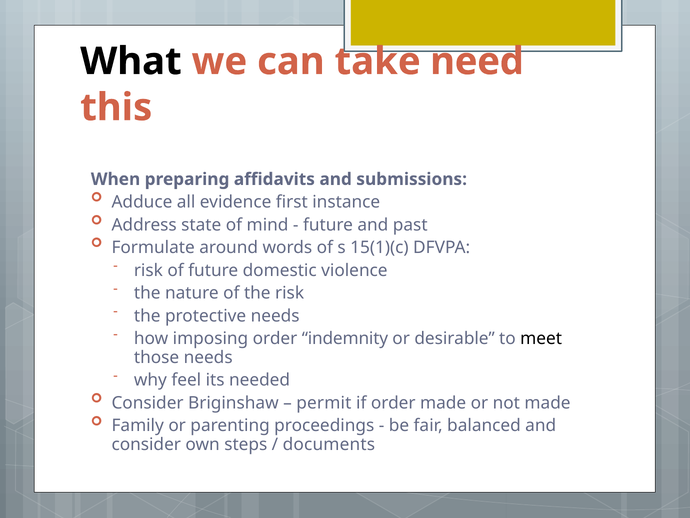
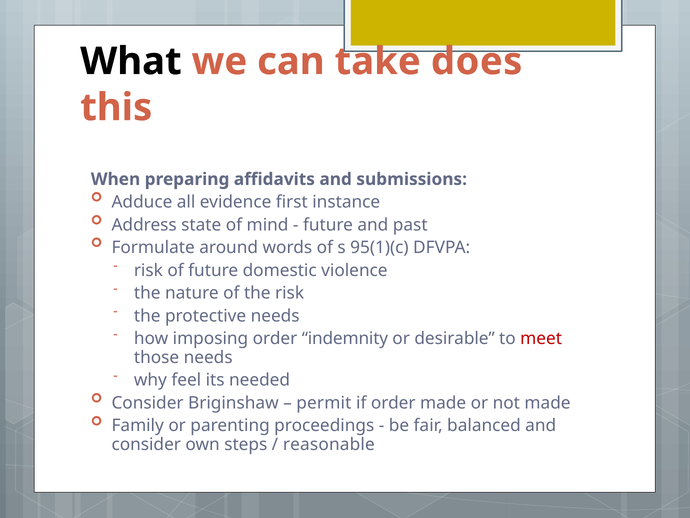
need: need -> does
15(1)(c: 15(1)(c -> 95(1)(c
meet colour: black -> red
documents: documents -> reasonable
